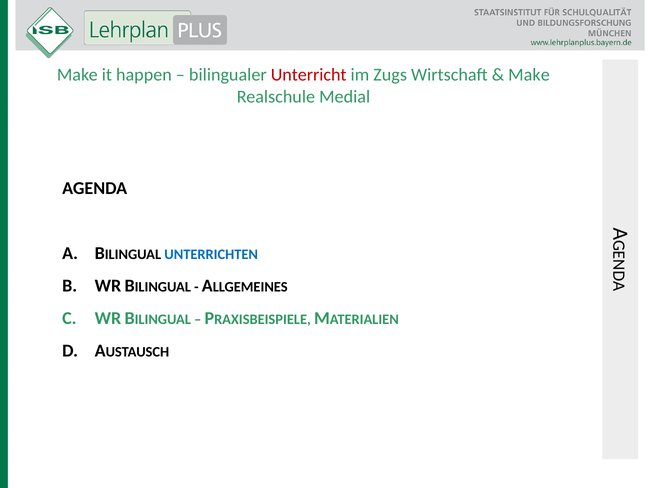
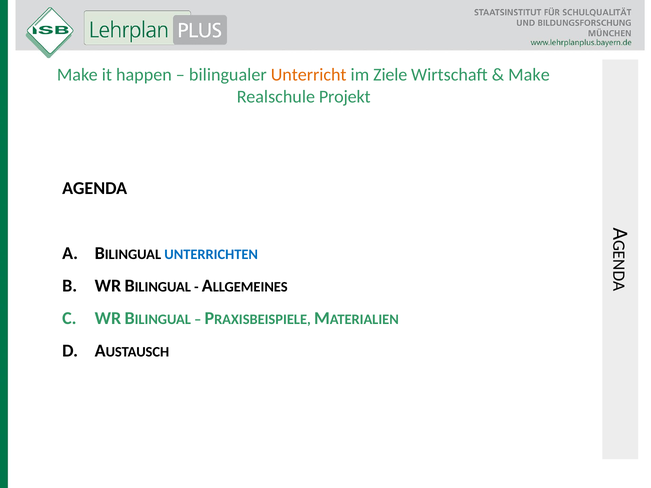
Unterricht colour: red -> orange
Zugs: Zugs -> Ziele
Medial: Medial -> Projekt
